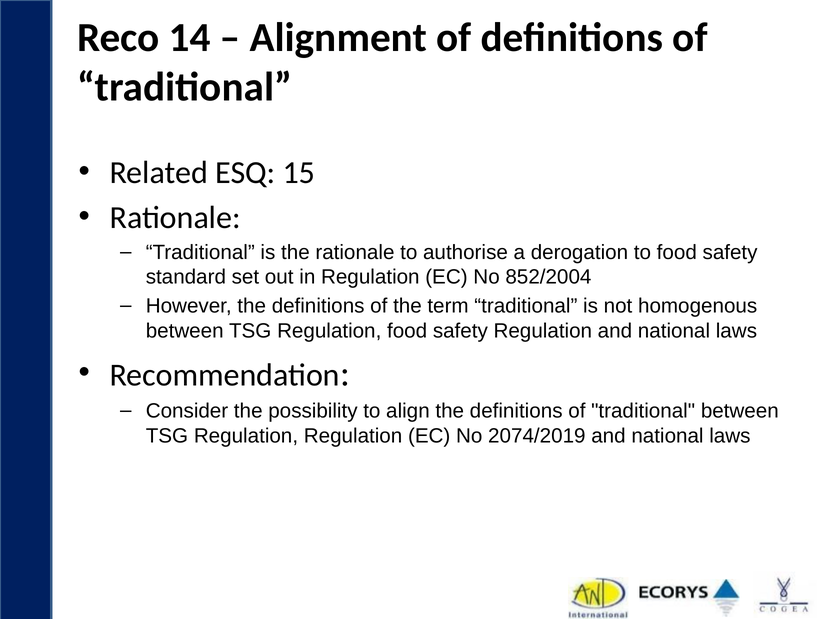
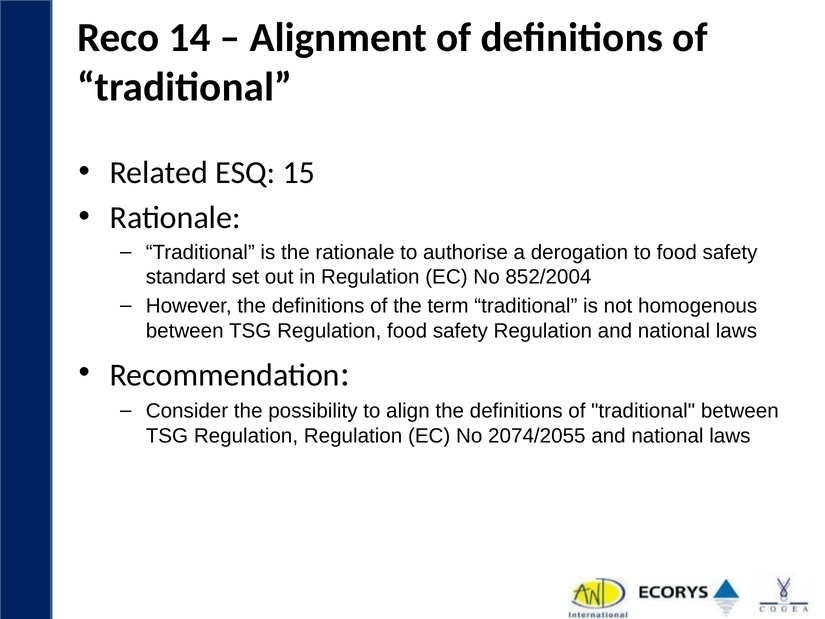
2074/2019: 2074/2019 -> 2074/2055
